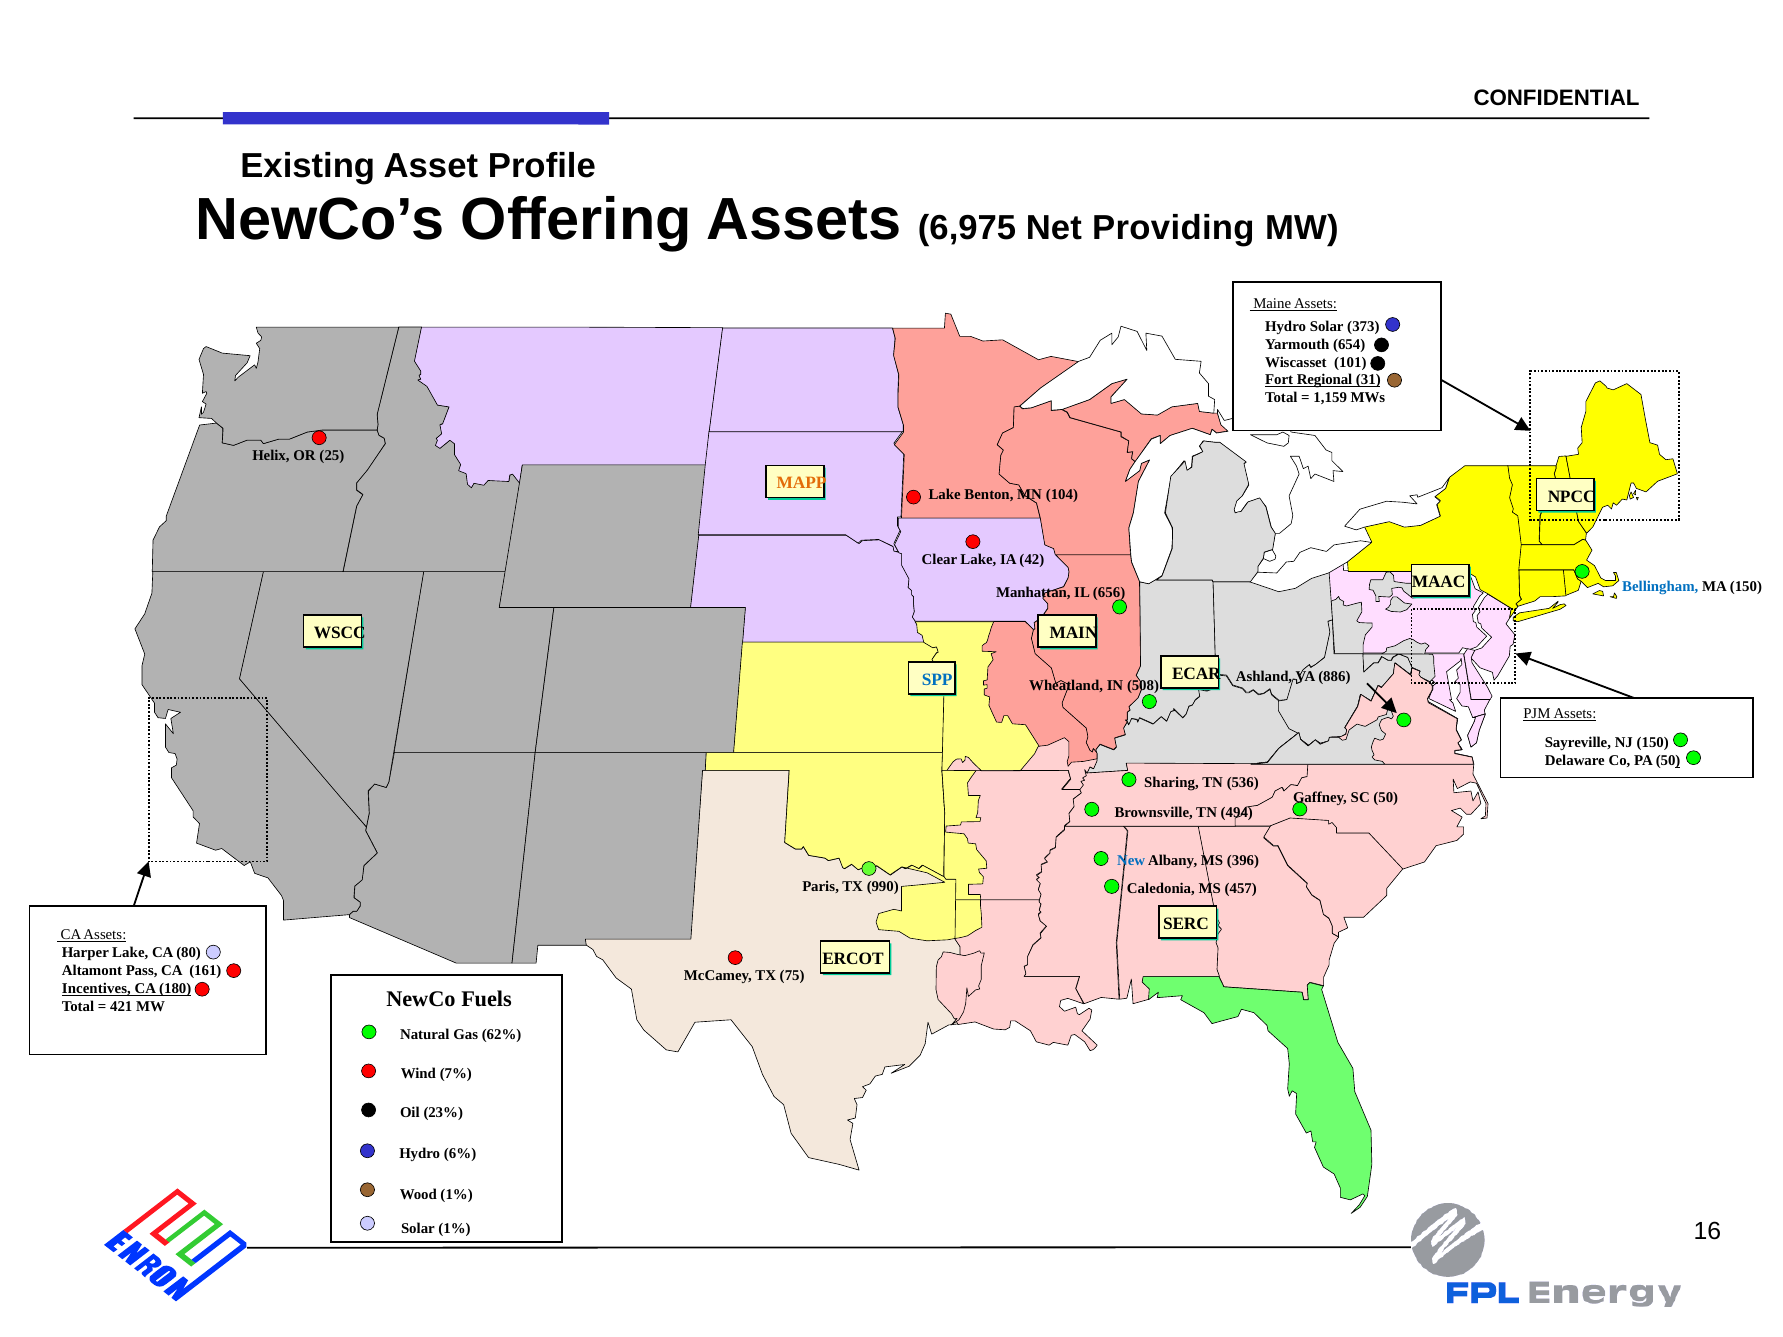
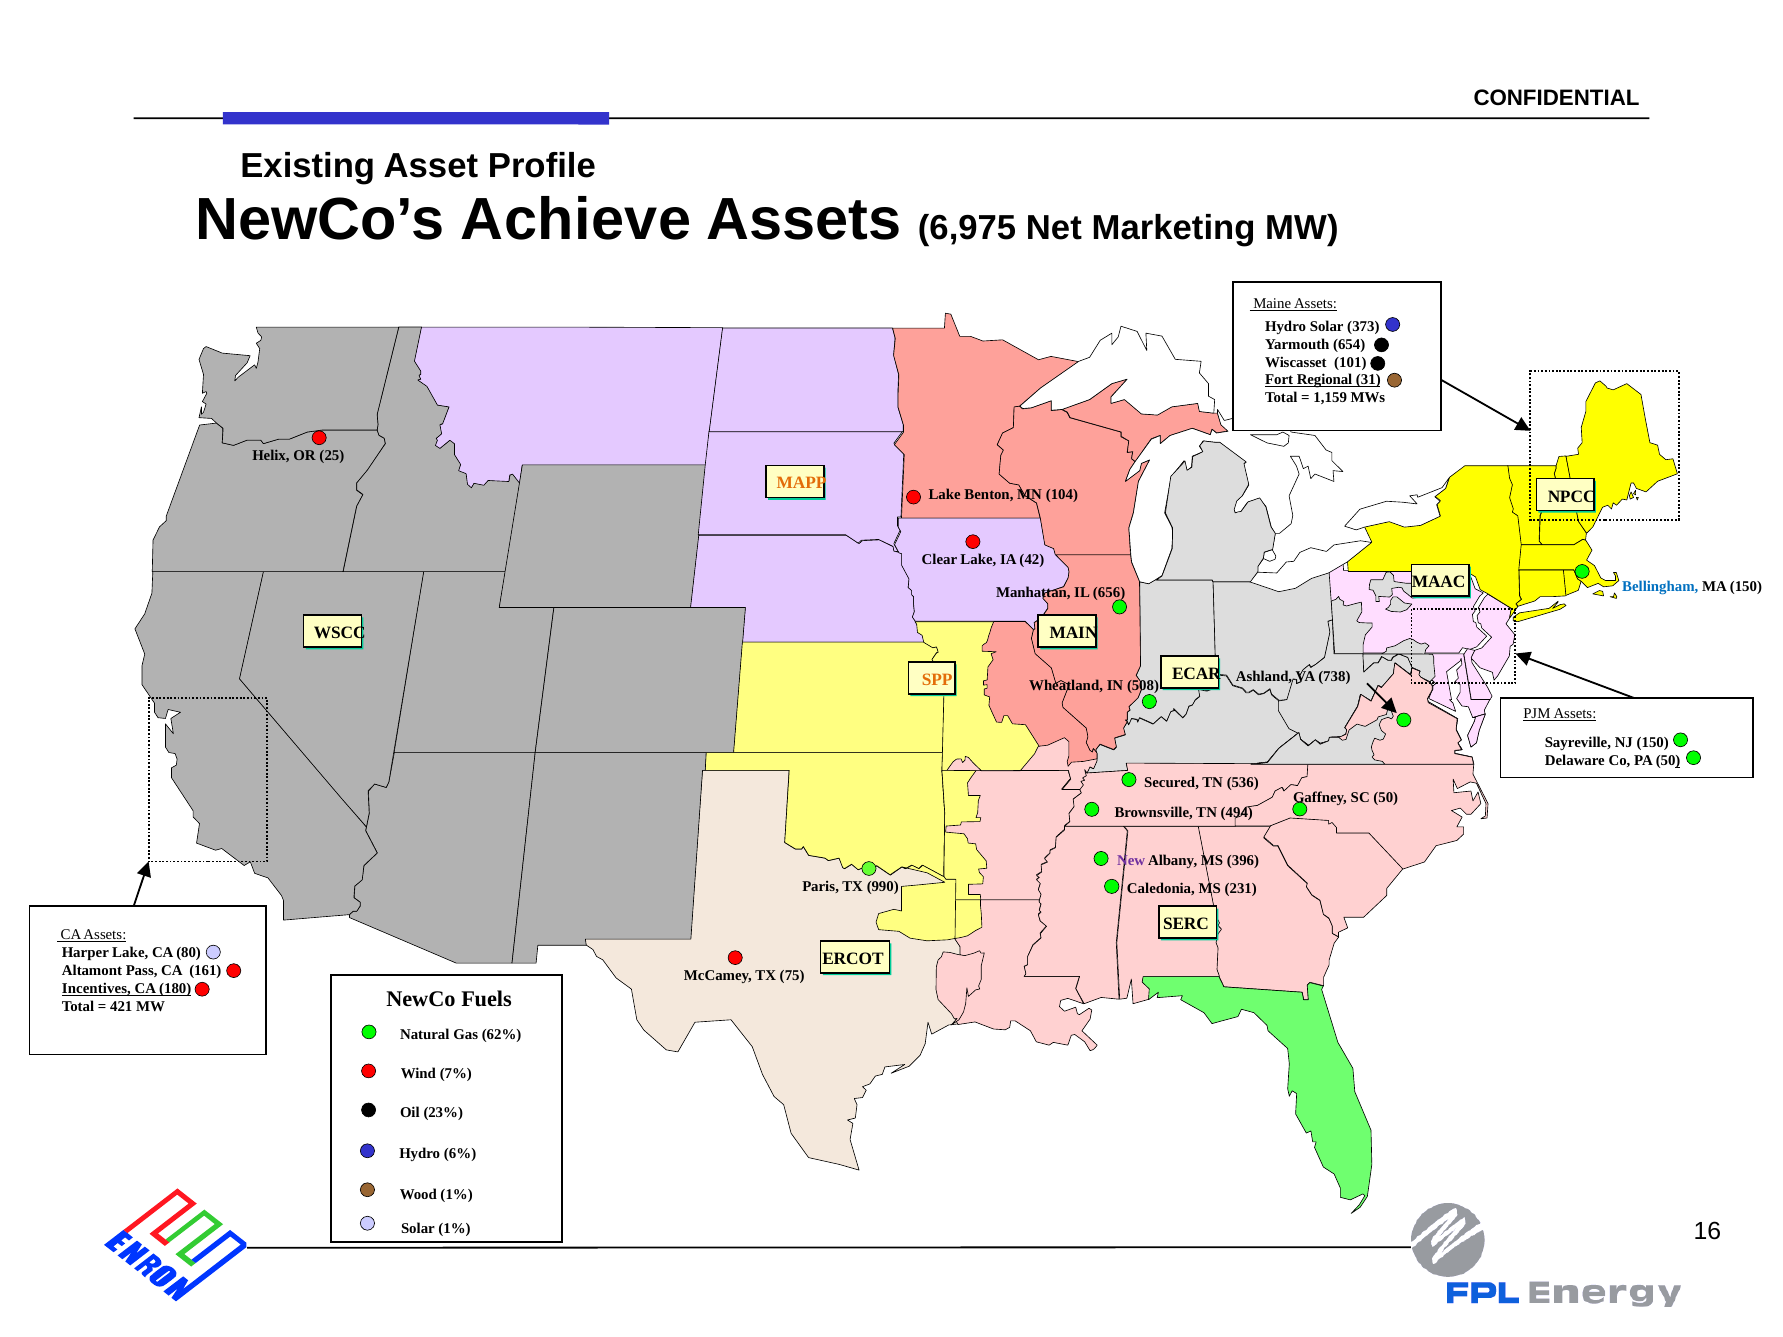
Offering: Offering -> Achieve
Providing: Providing -> Marketing
886: 886 -> 738
SPP colour: blue -> orange
Sharing: Sharing -> Secured
New colour: blue -> purple
457: 457 -> 231
